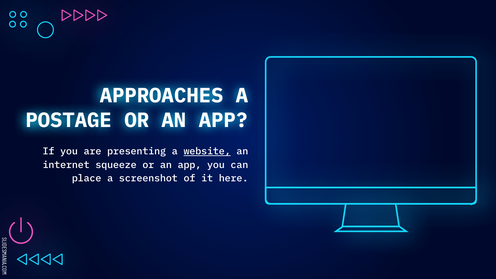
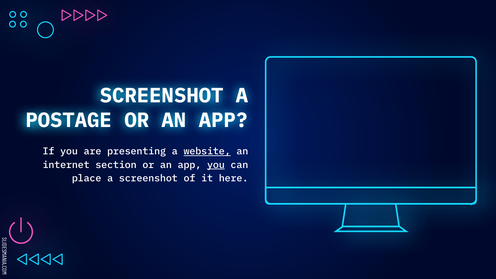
APPROACHES at (162, 96): APPROACHES -> SCREENSHOT
squeeze: squeeze -> section
you at (216, 165) underline: none -> present
